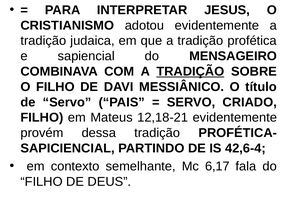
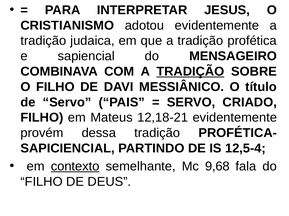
42,6-4: 42,6-4 -> 12,5-4
contexto underline: none -> present
6,17: 6,17 -> 9,68
